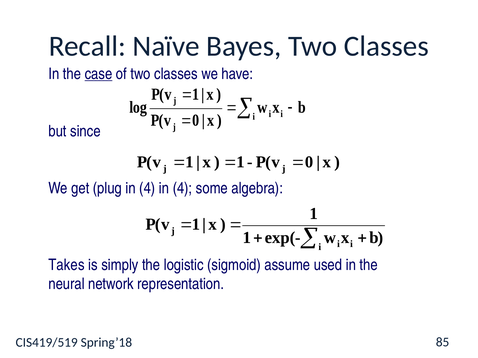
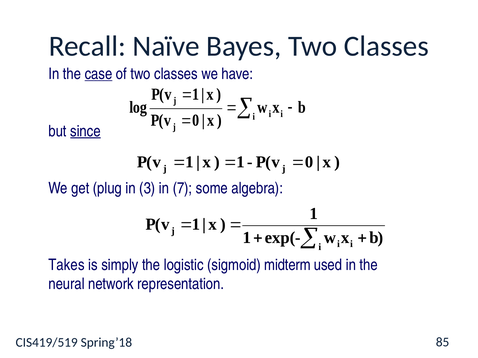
since underline: none -> present
plug in 4: 4 -> 3
4 at (182, 189): 4 -> 7
assume: assume -> midterm
